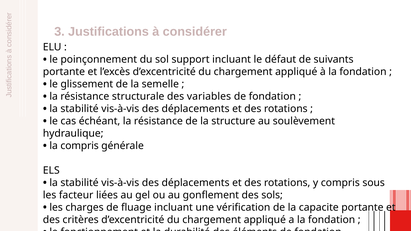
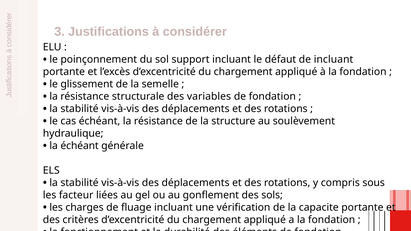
de suivants: suivants -> incluant
la compris: compris -> échéant
